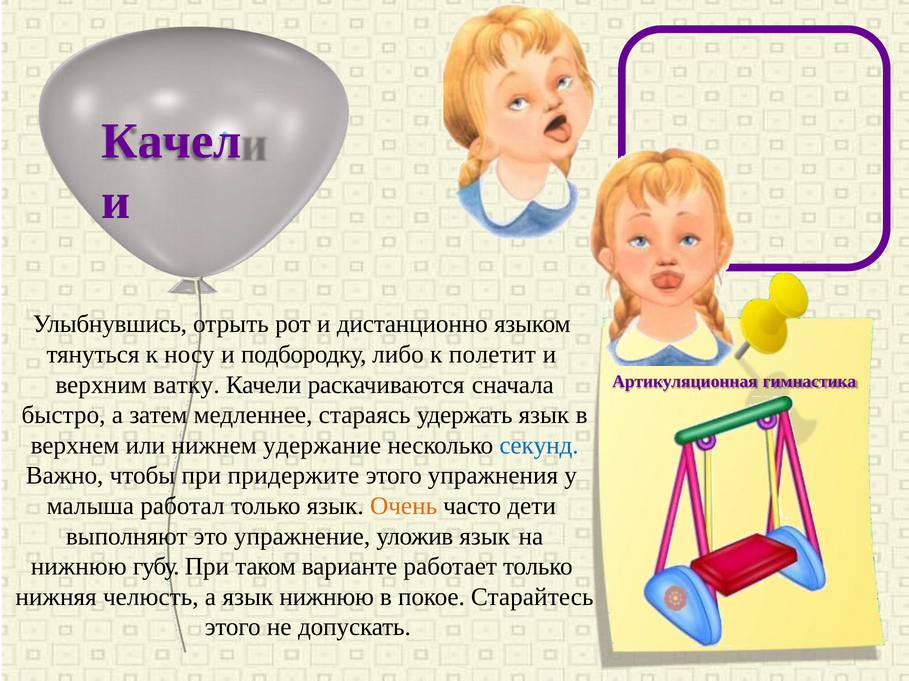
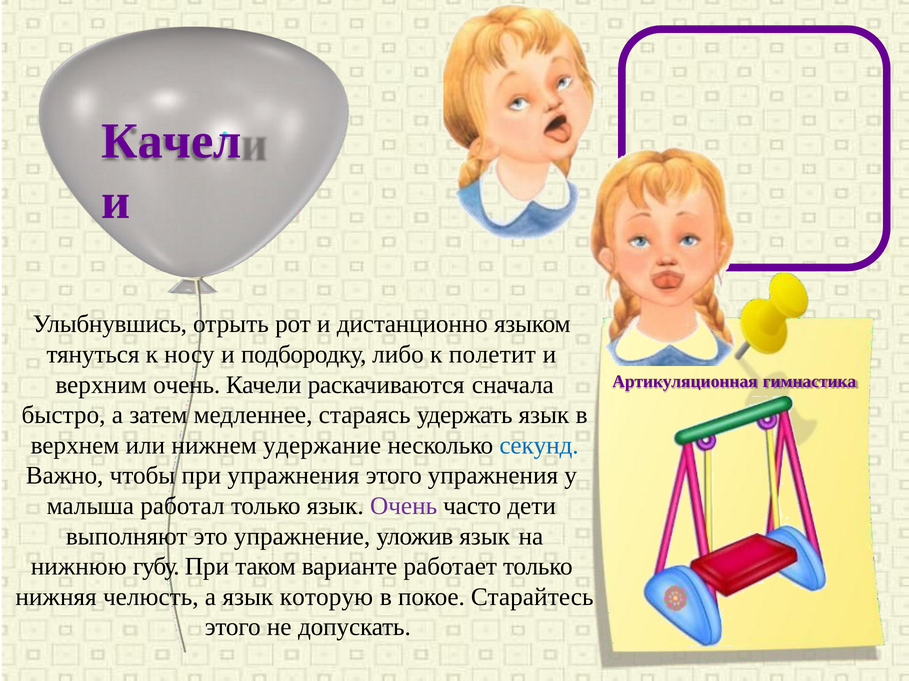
верхним ватку: ватку -> очень
при придержите: придержите -> упражнения
Очень at (404, 506) colour: orange -> purple
язык нижнюю: нижнюю -> которую
